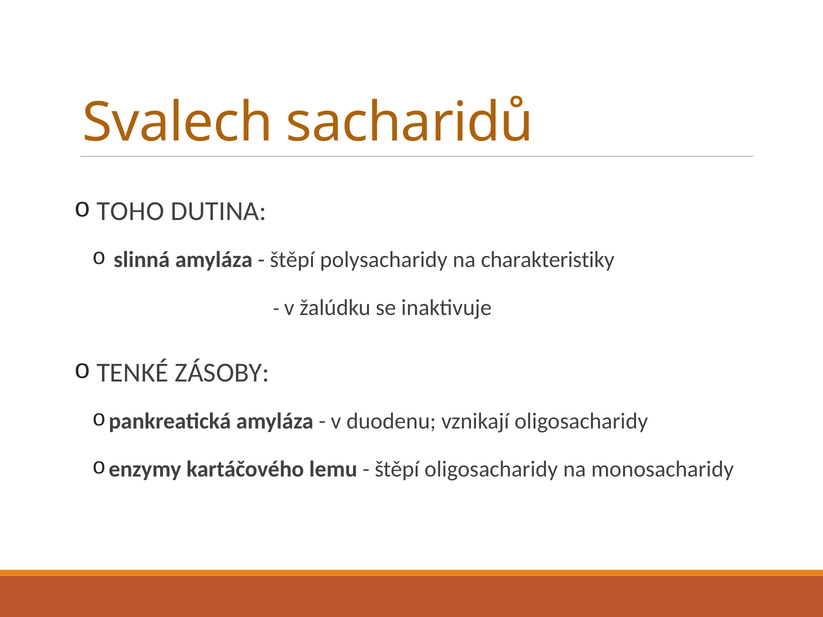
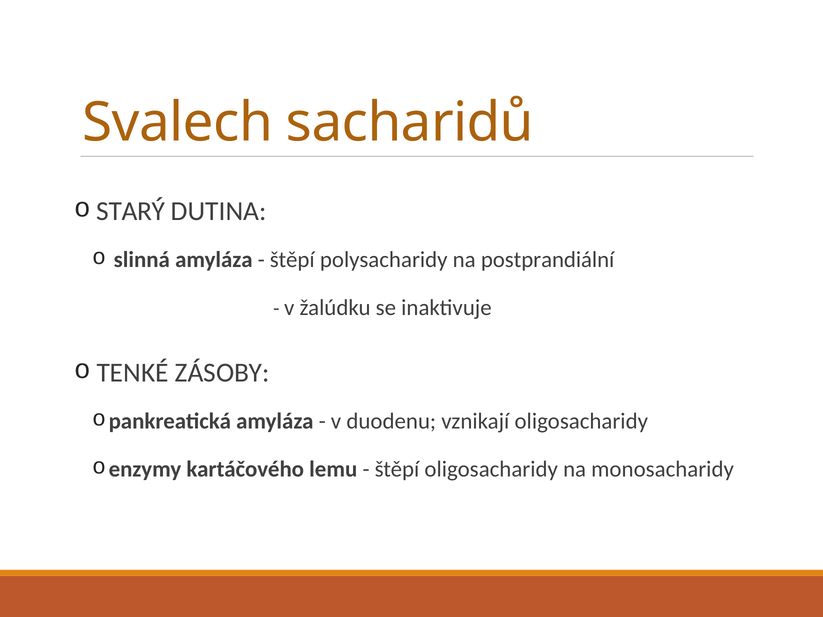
TOHO: TOHO -> STARÝ
charakteristiky: charakteristiky -> postprandiální
